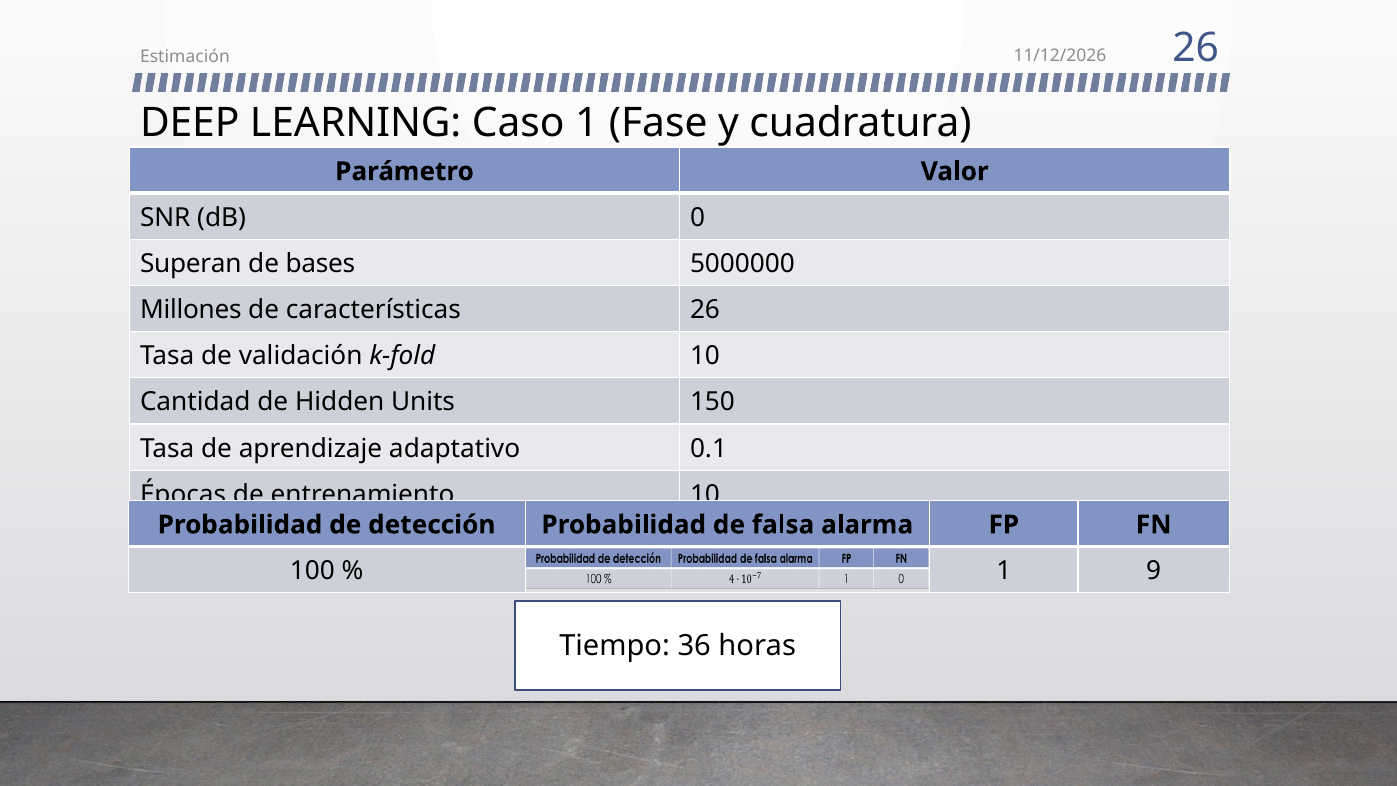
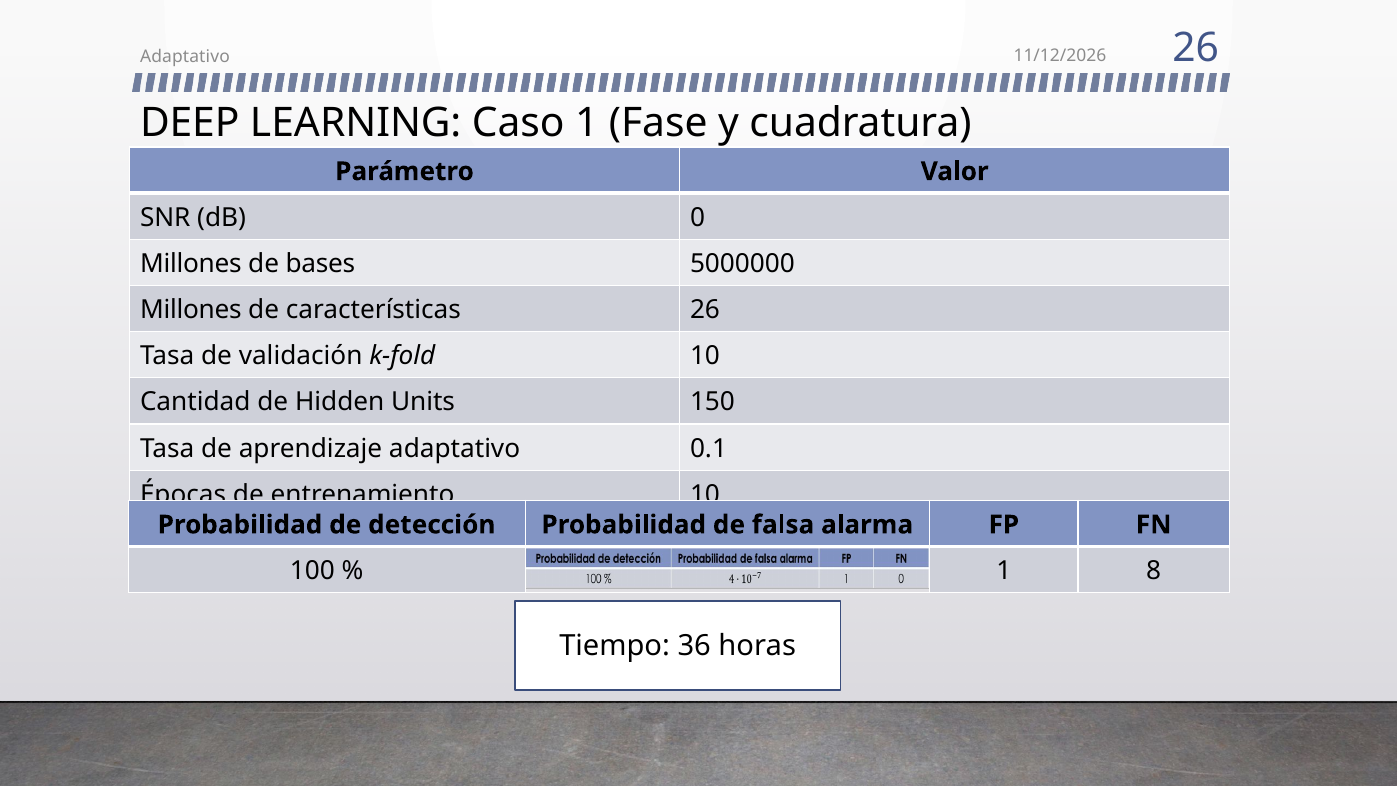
Estimación at (185, 57): Estimación -> Adaptativo
Superan at (191, 264): Superan -> Millones
9: 9 -> 8
